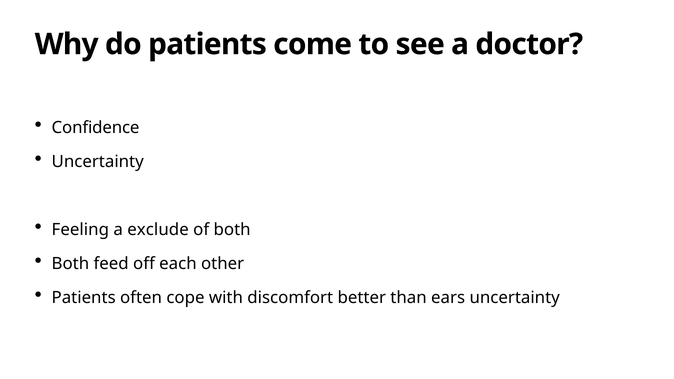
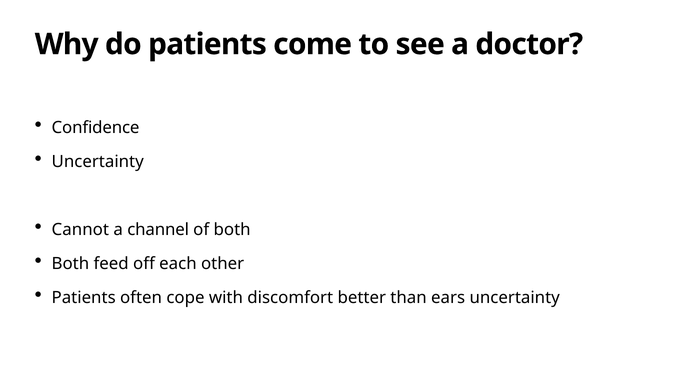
Feeling: Feeling -> Cannot
exclude: exclude -> channel
